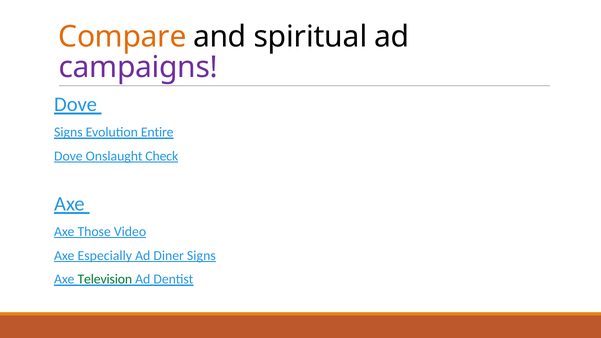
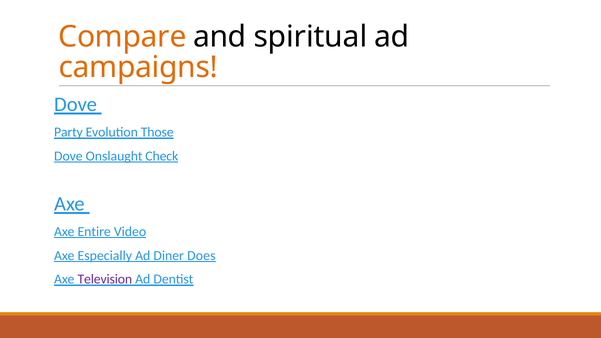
campaigns colour: purple -> orange
Signs at (68, 132): Signs -> Party
Entire: Entire -> Those
Those: Those -> Entire
Diner Signs: Signs -> Does
Television colour: green -> purple
